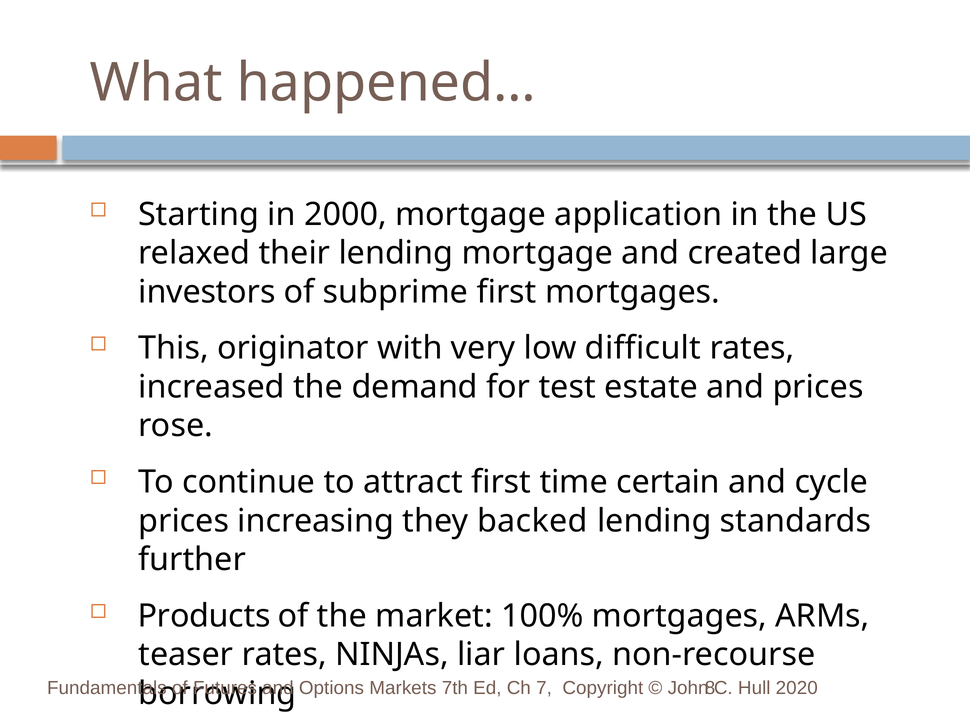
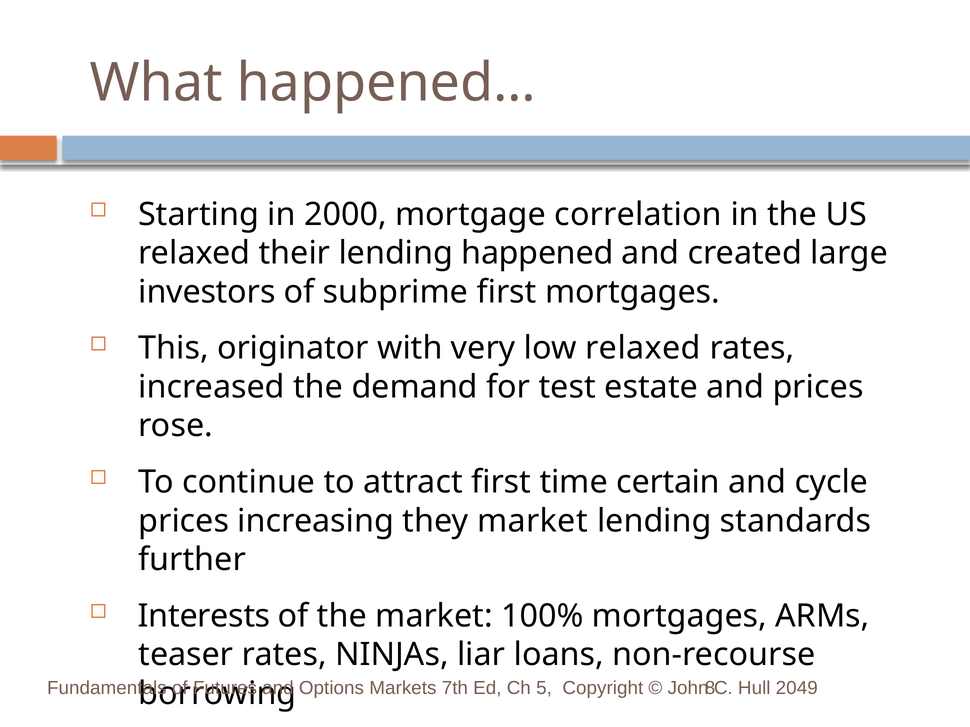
application: application -> correlation
lending mortgage: mortgage -> happened
low difficult: difficult -> relaxed
they backed: backed -> market
Products: Products -> Interests
7: 7 -> 5
2020: 2020 -> 2049
